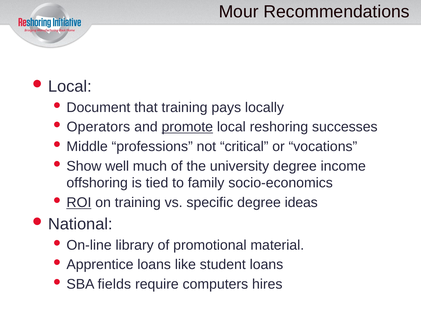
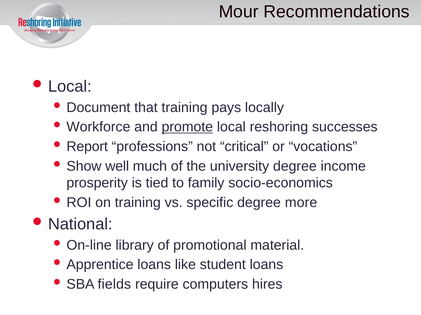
Operators: Operators -> Workforce
Middle: Middle -> Report
offshoring: offshoring -> prosperity
ROI underline: present -> none
ideas: ideas -> more
